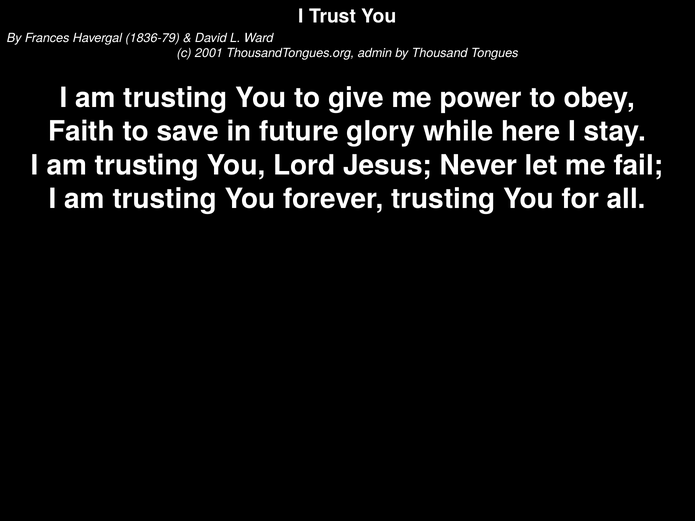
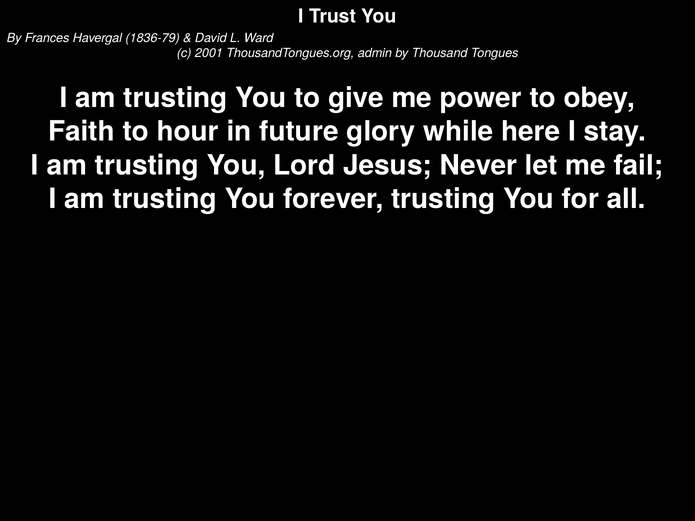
save: save -> hour
